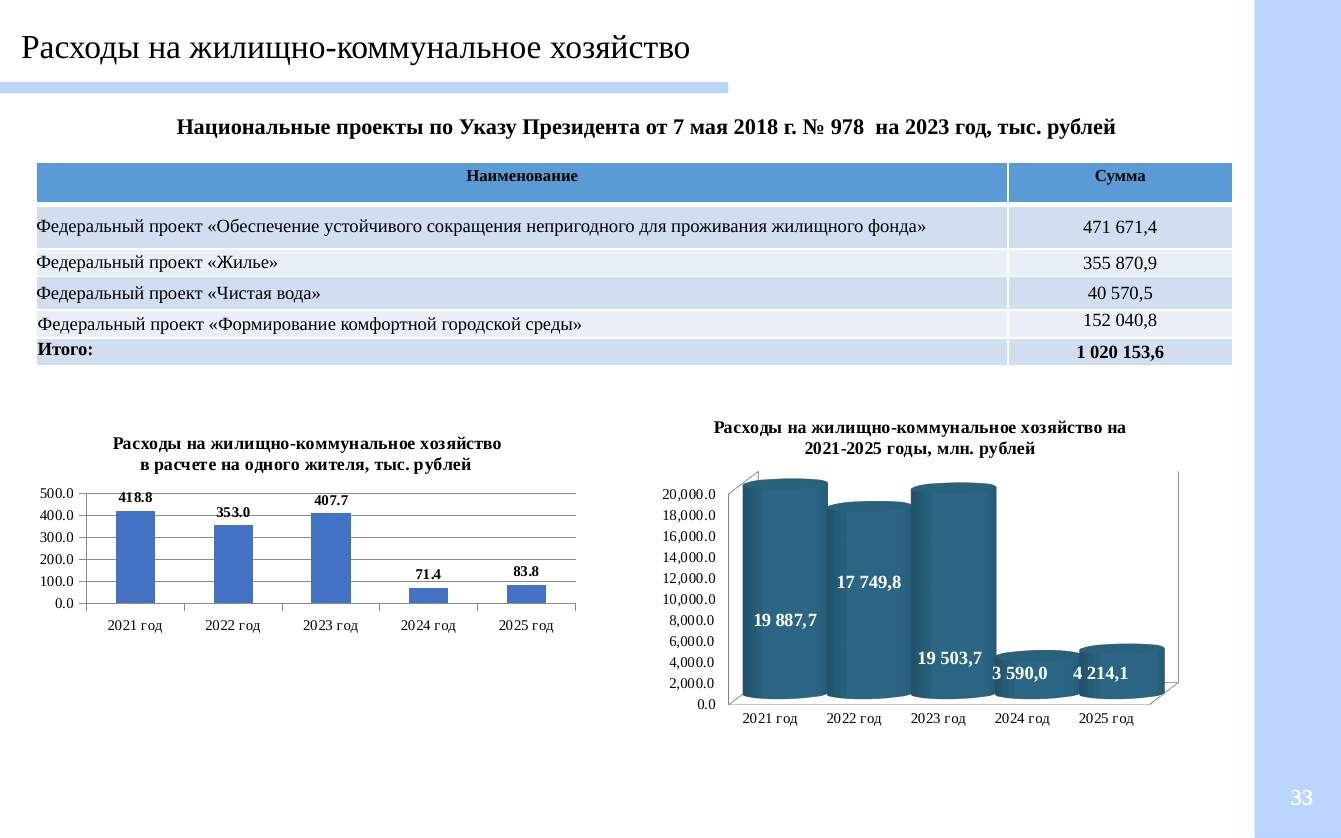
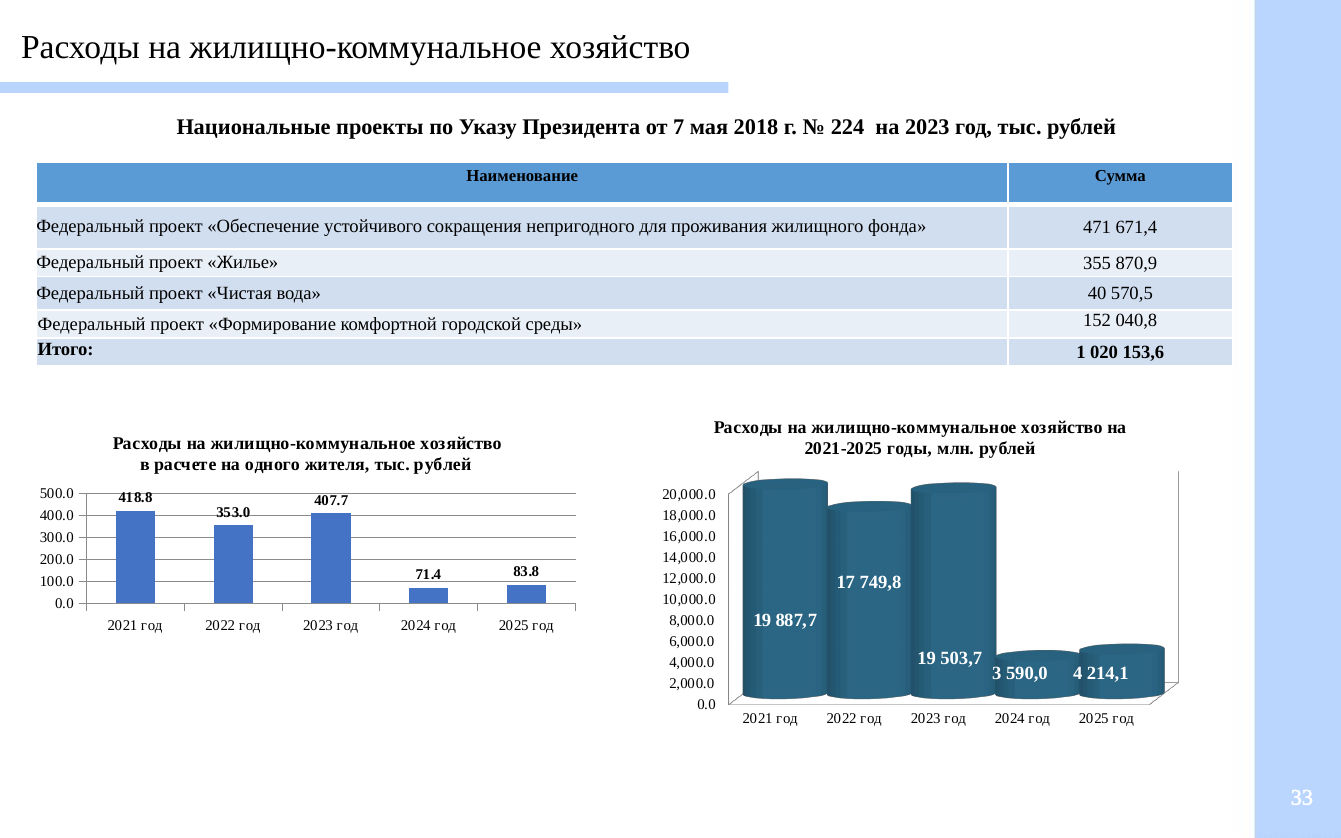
978: 978 -> 224
